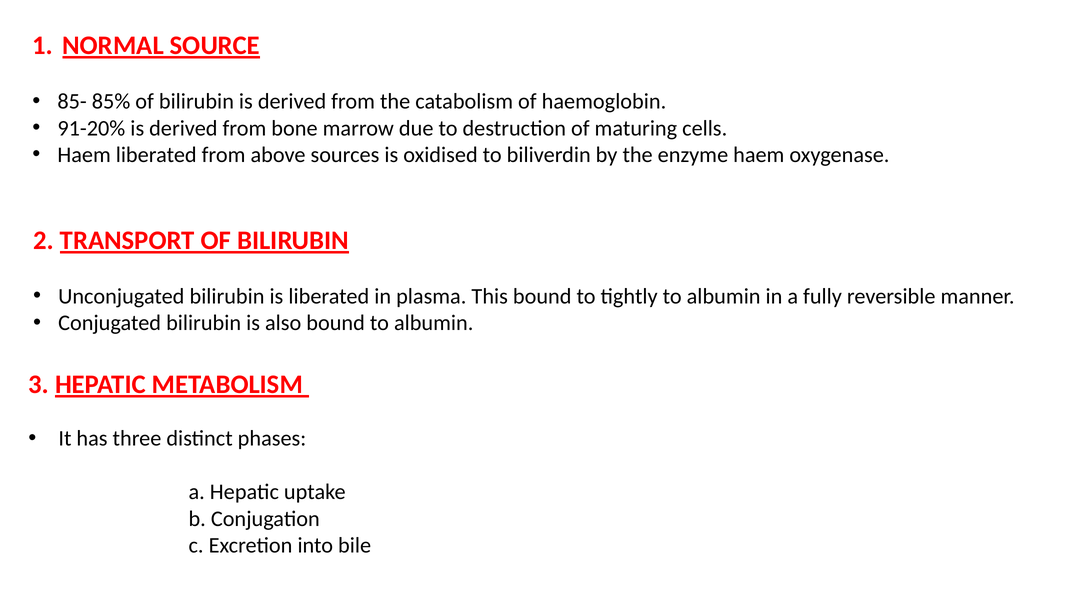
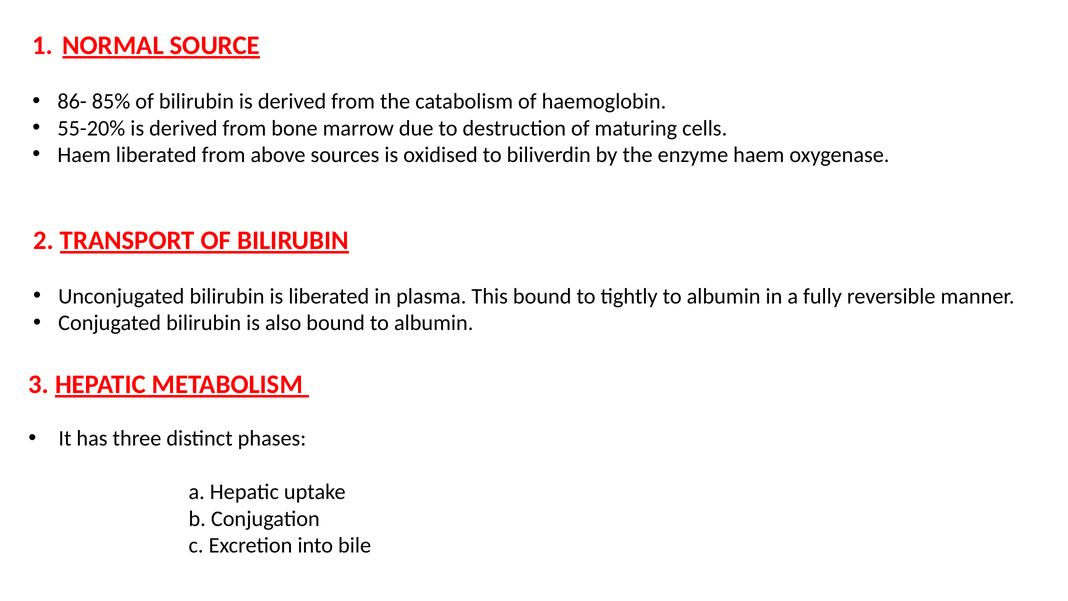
85-: 85- -> 86-
91-20%: 91-20% -> 55-20%
